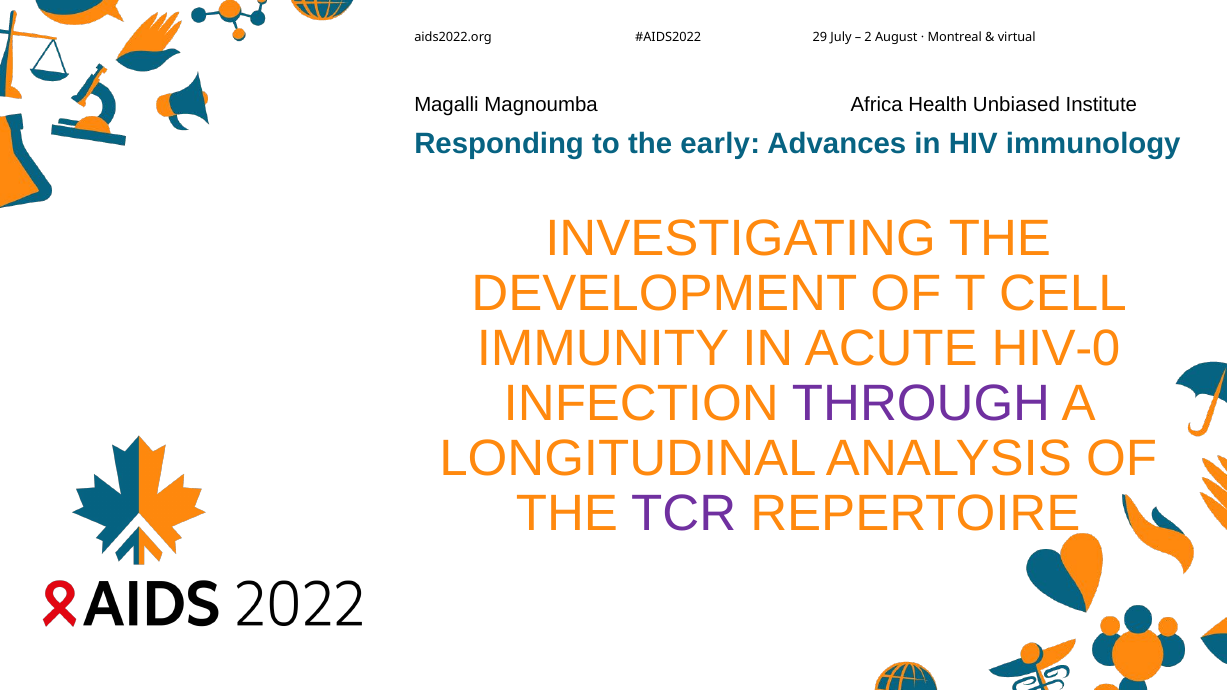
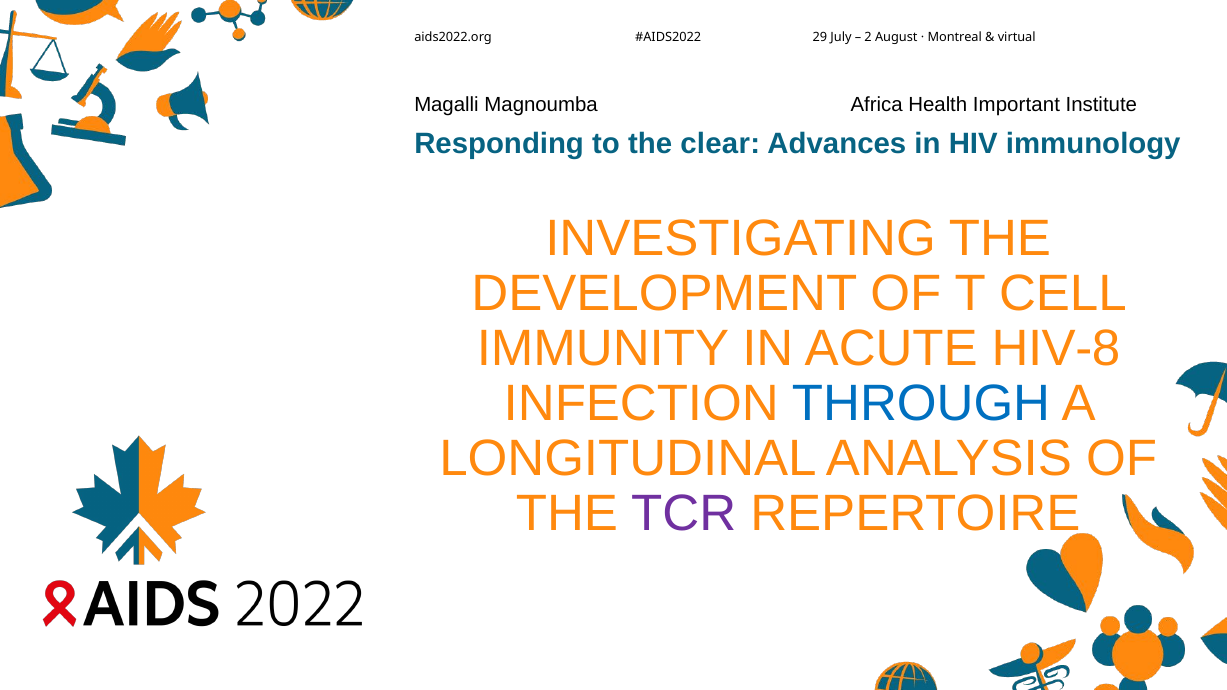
Unbiased: Unbiased -> Important
early: early -> clear
HIV-0: HIV-0 -> HIV-8
THROUGH colour: purple -> blue
